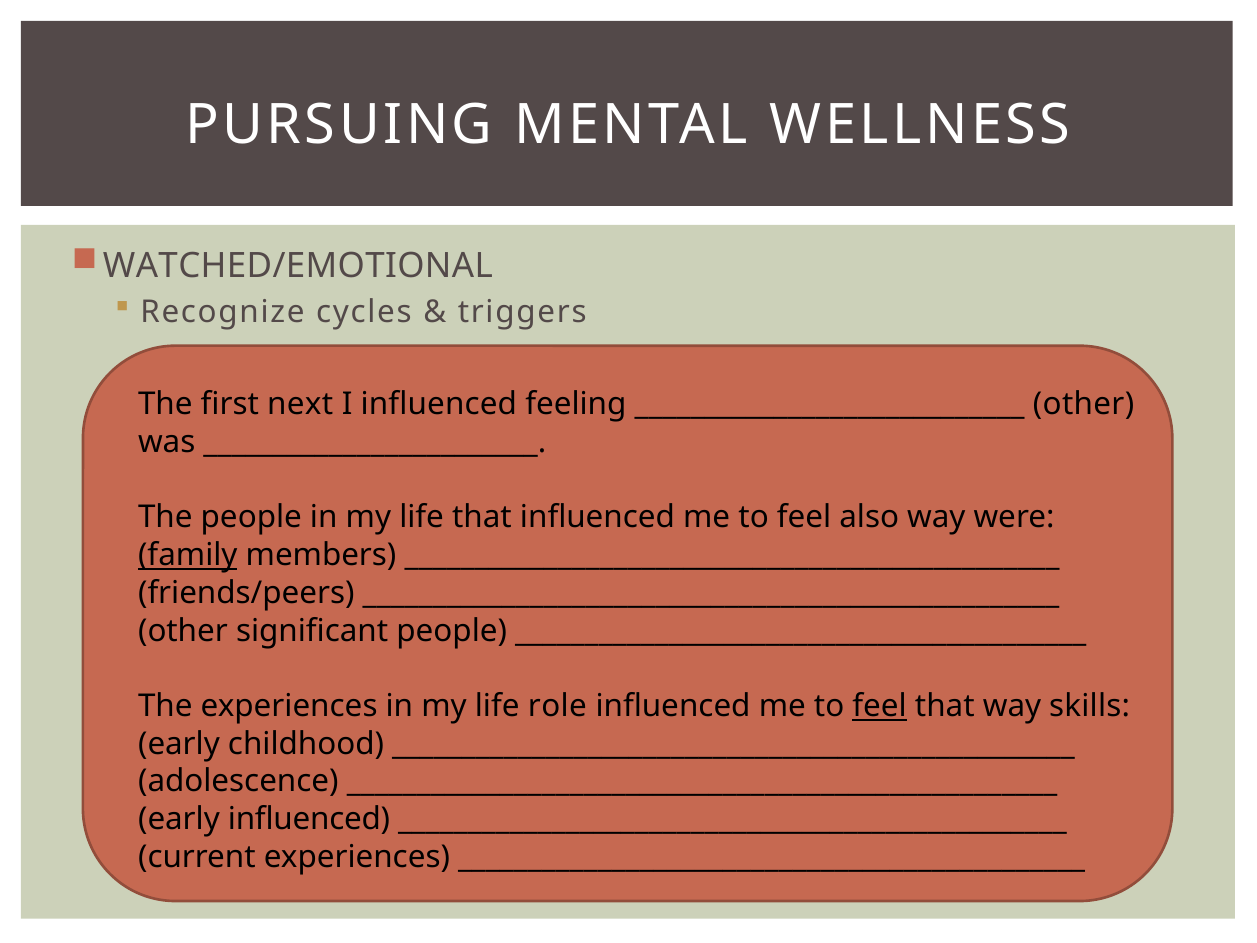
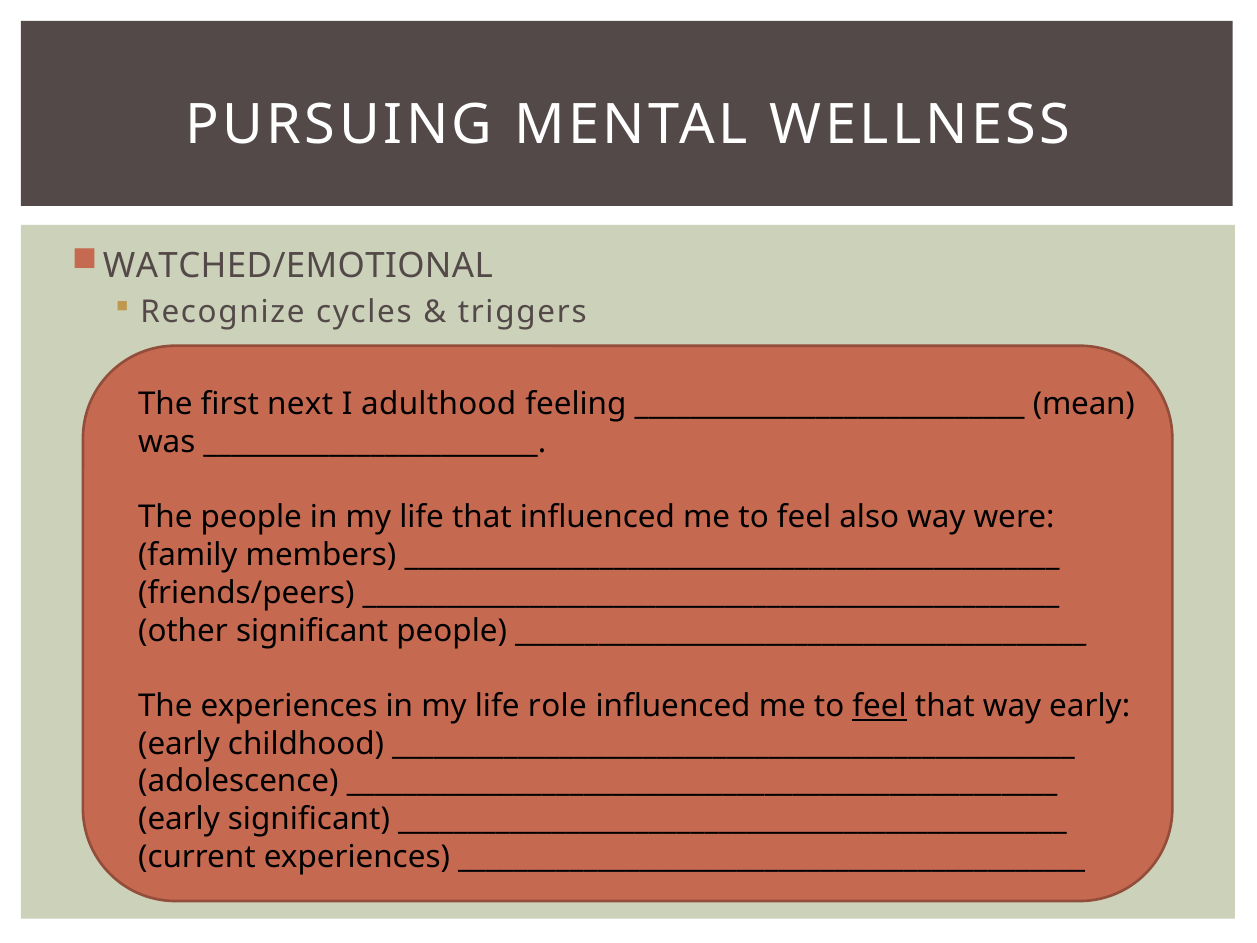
I influenced: influenced -> adulthood
other at (1084, 404): other -> mean
family underline: present -> none
way skills: skills -> early
early influenced: influenced -> significant
